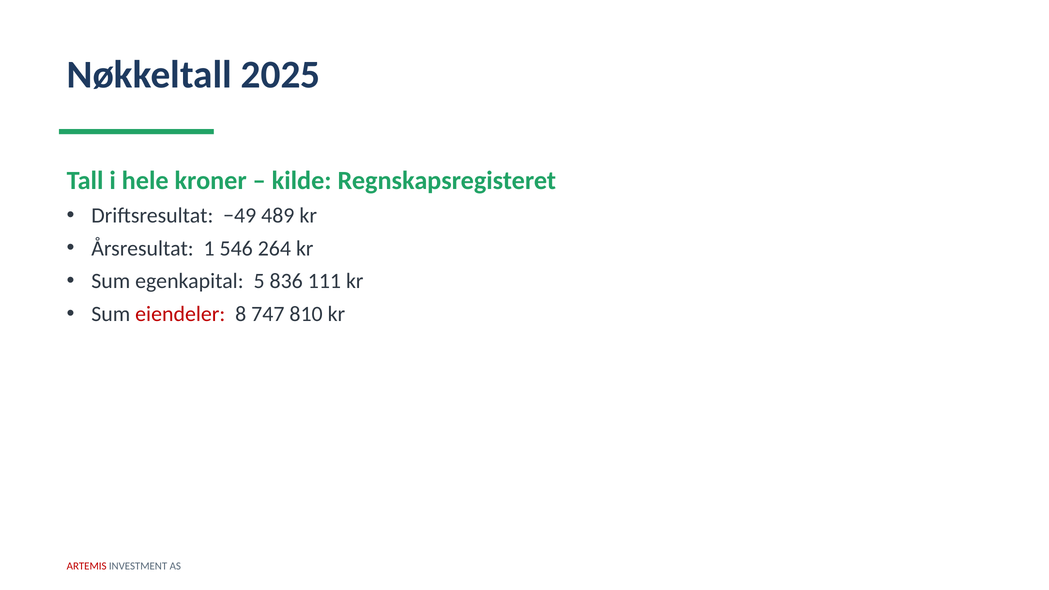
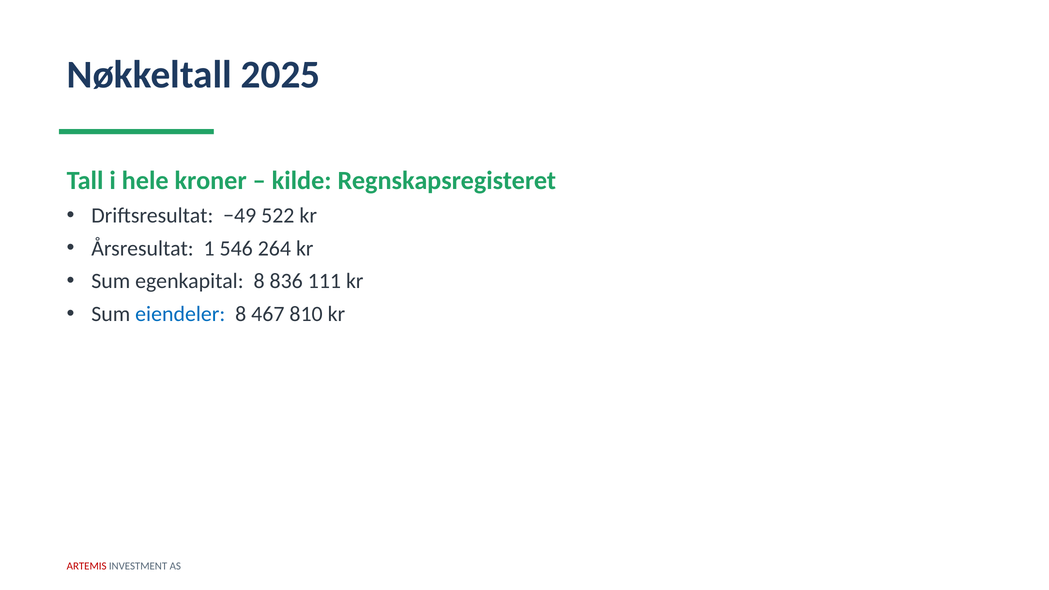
489: 489 -> 522
egenkapital 5: 5 -> 8
eiendeler colour: red -> blue
747: 747 -> 467
